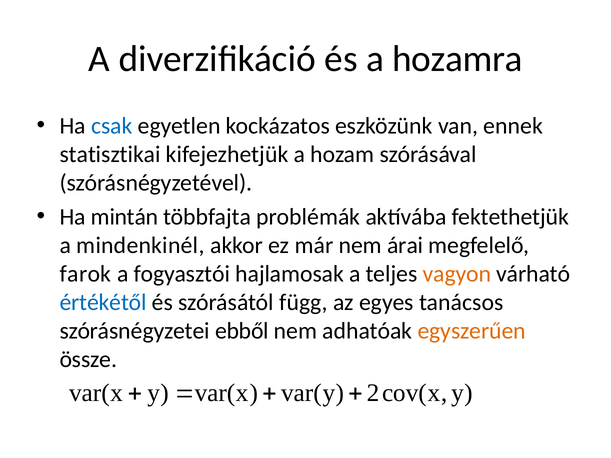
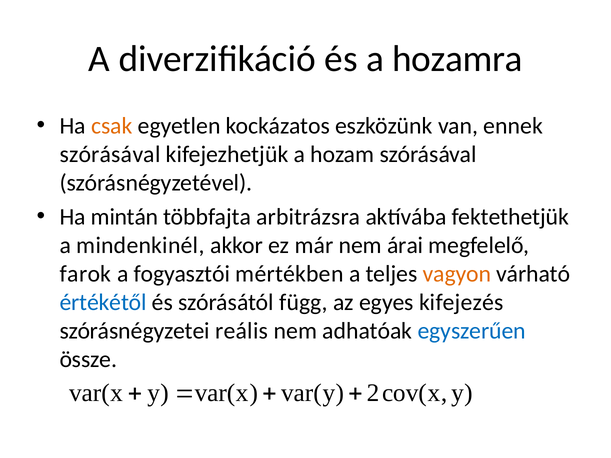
csak colour: blue -> orange
statisztikai at (110, 154): statisztikai -> szórásával
problémák: problémák -> arbitrázsra
hajlamosak: hajlamosak -> mértékben
tanácsos: tanácsos -> kifejezés
ebből: ebből -> reális
egyszerűen colour: orange -> blue
